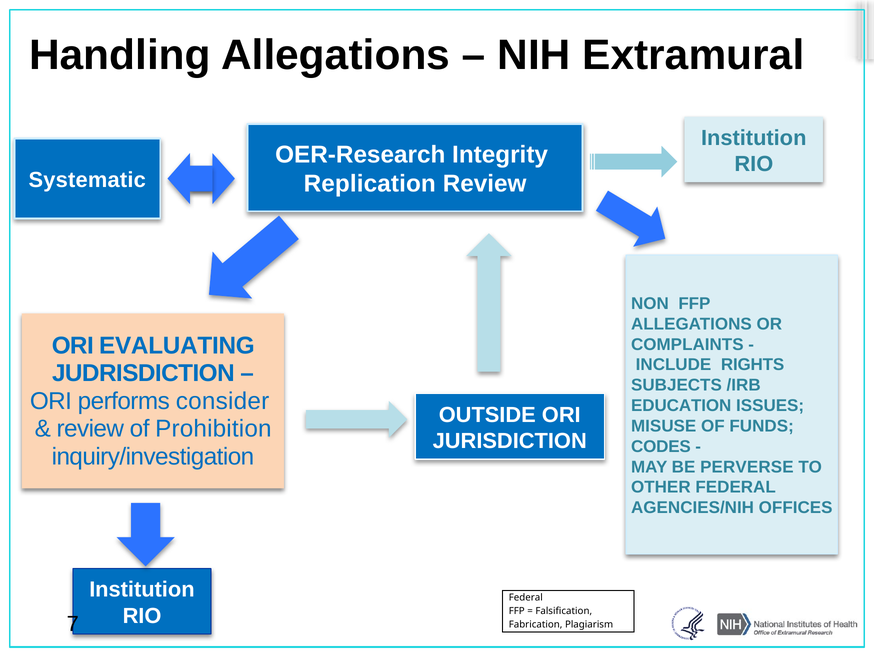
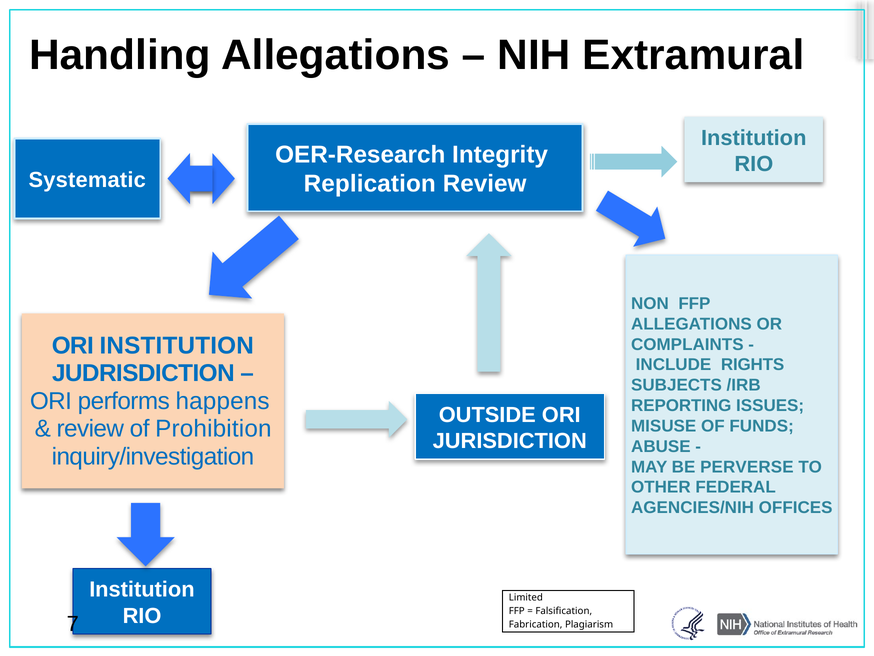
ORI EVALUATING: EVALUATING -> INSTITUTION
consider: consider -> happens
EDUCATION: EDUCATION -> REPORTING
CODES: CODES -> ABUSE
Federal at (526, 597): Federal -> Limited
